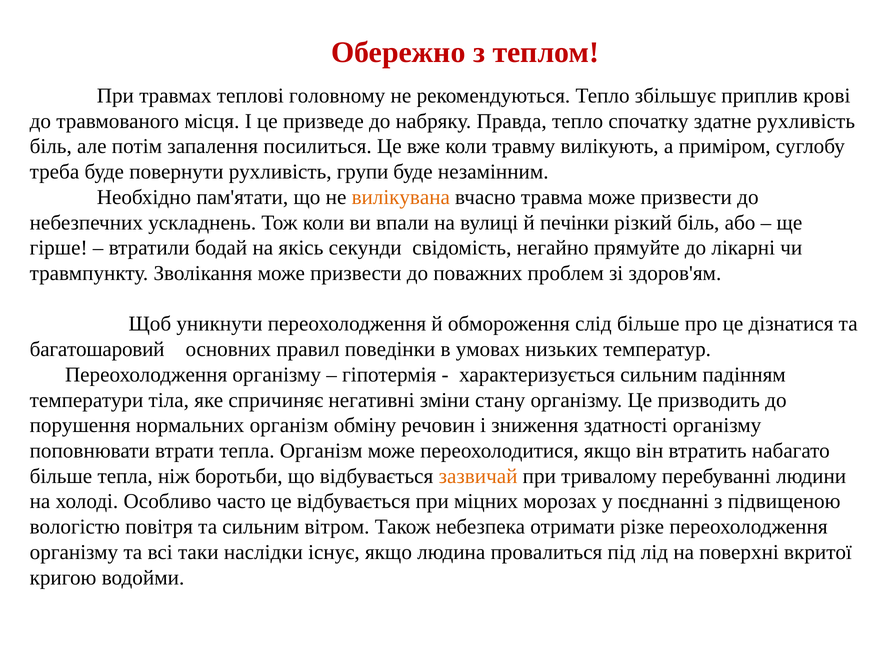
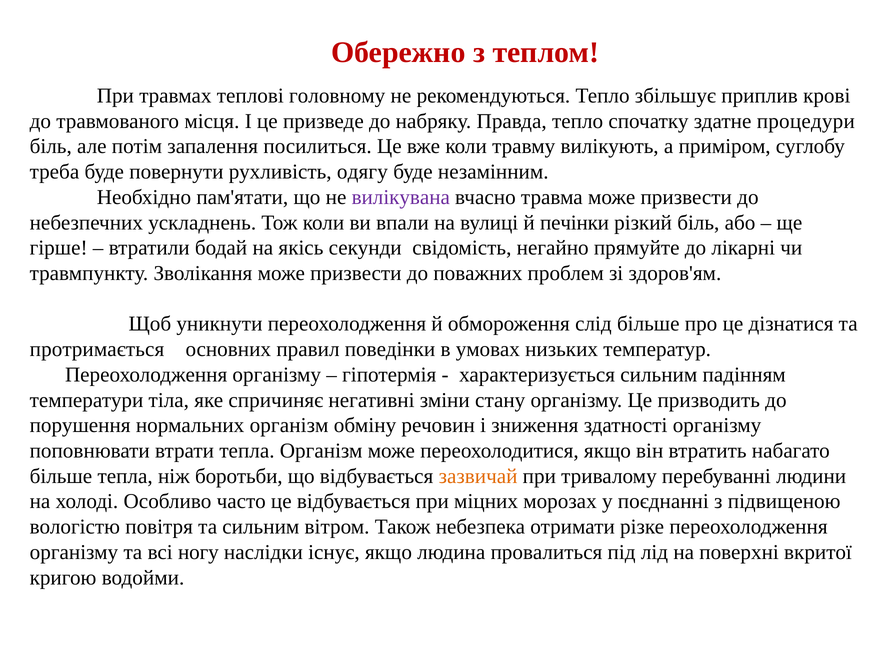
здатне рухливість: рухливість -> процедури
групи: групи -> одягу
вилікувана colour: orange -> purple
багатошаровий: багатошаровий -> протримається
таки: таки -> ногу
